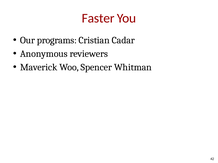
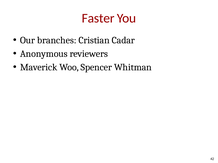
programs: programs -> branches
